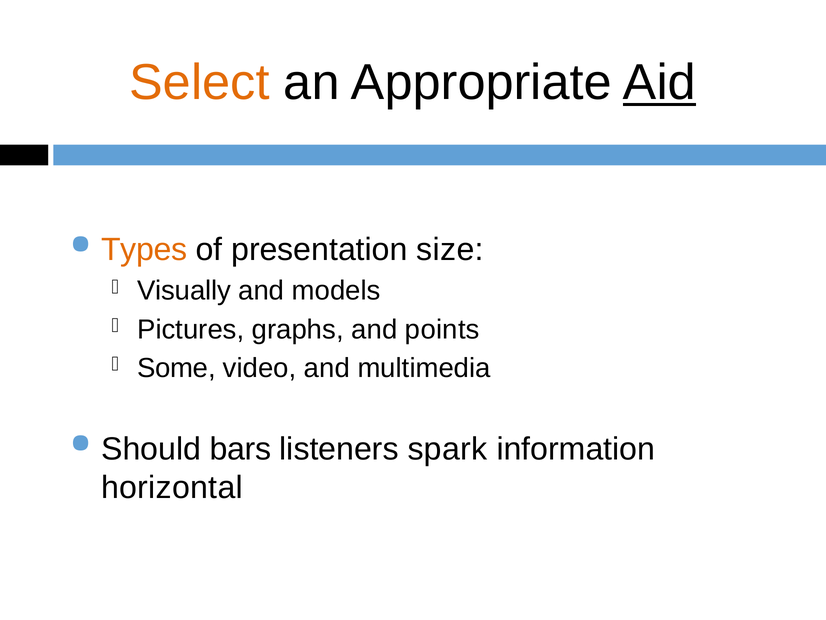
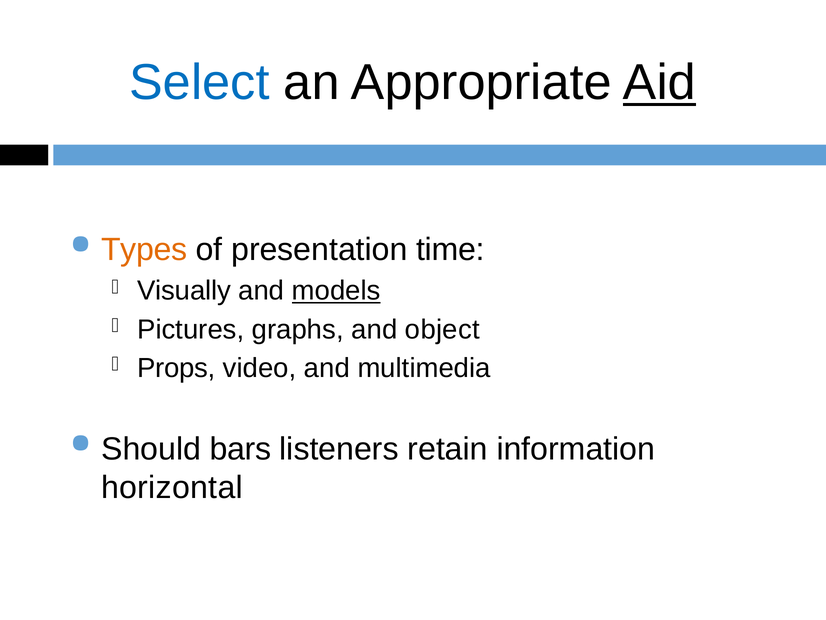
Select colour: orange -> blue
size: size -> time
models underline: none -> present
points: points -> object
Some: Some -> Props
spark: spark -> retain
